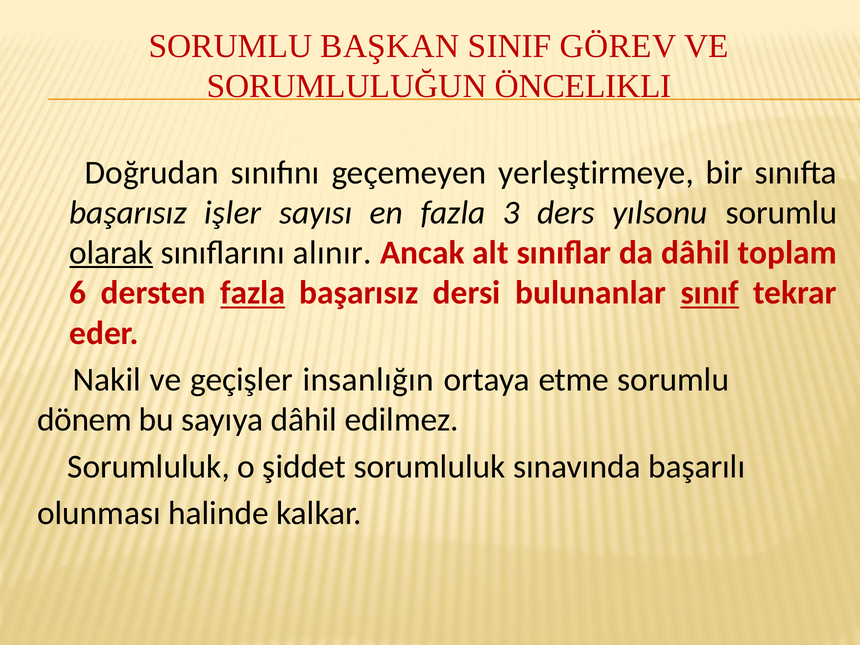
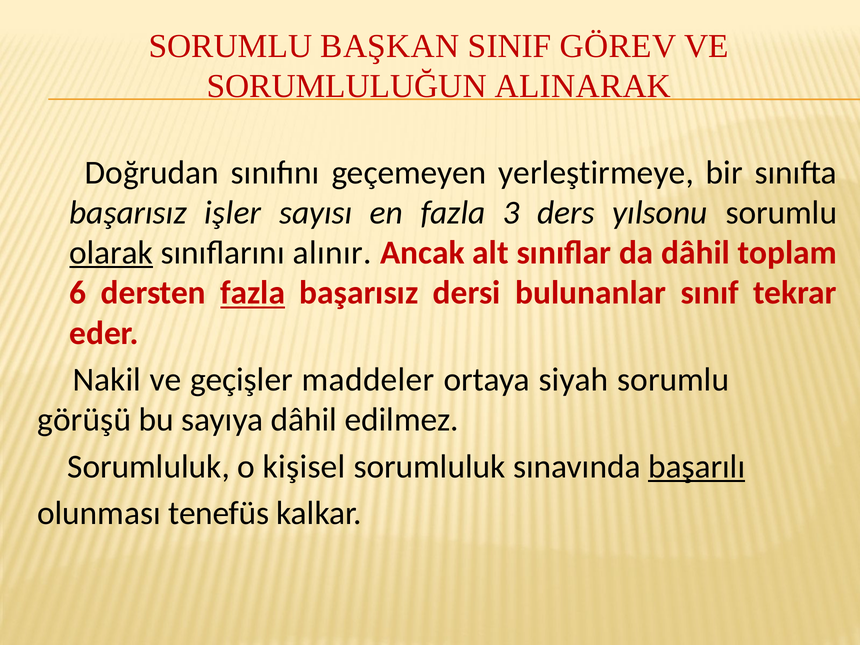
ÖNCELIKLI: ÖNCELIKLI -> ALINARAK
sınıf underline: present -> none
insanlığın: insanlığın -> maddeler
etme: etme -> siyah
dönem: dönem -> görüşü
şiddet: şiddet -> kişisel
başarılı underline: none -> present
halinde: halinde -> tenefüs
